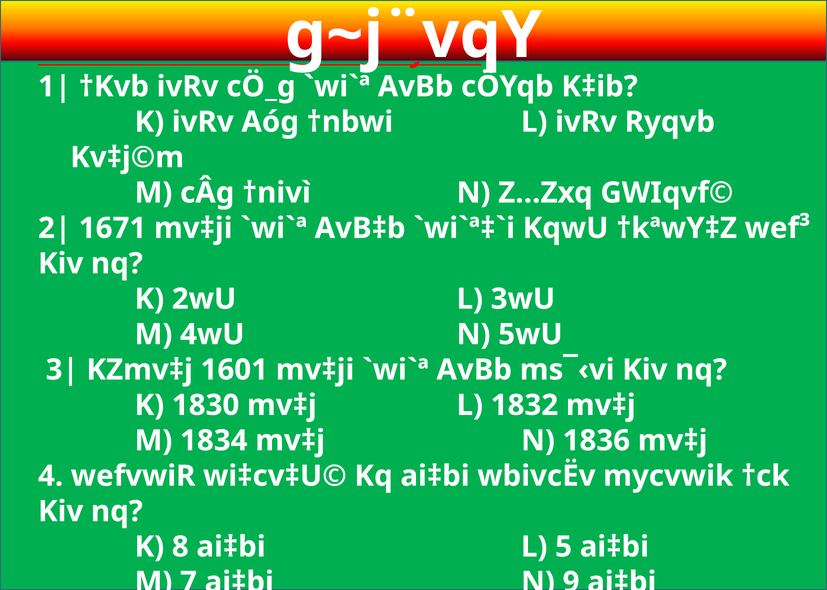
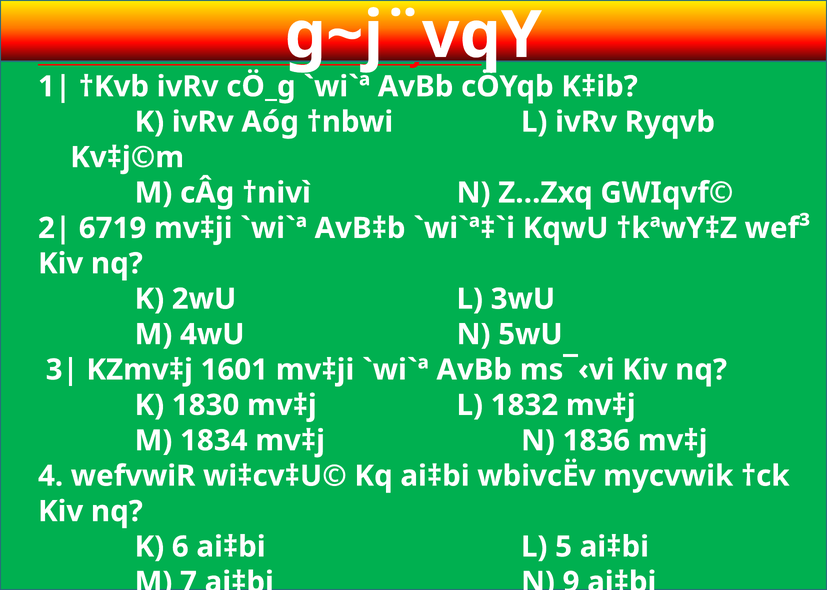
1671: 1671 -> 6719
8: 8 -> 6
